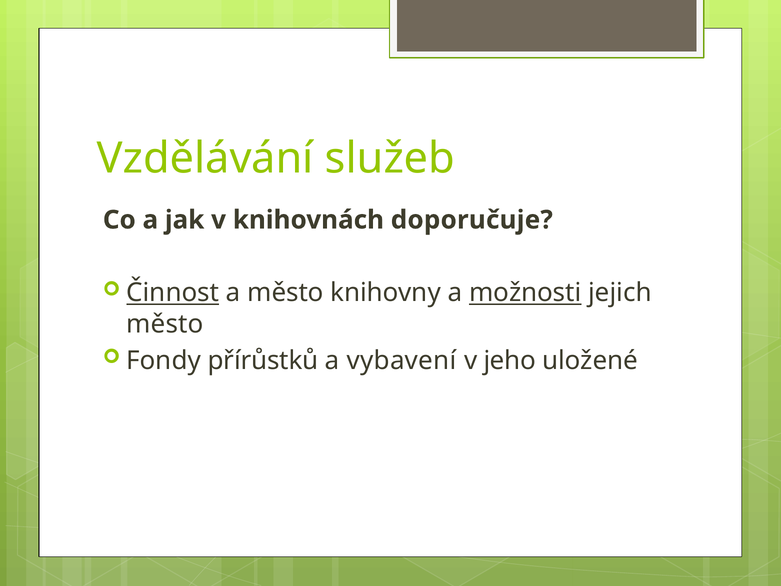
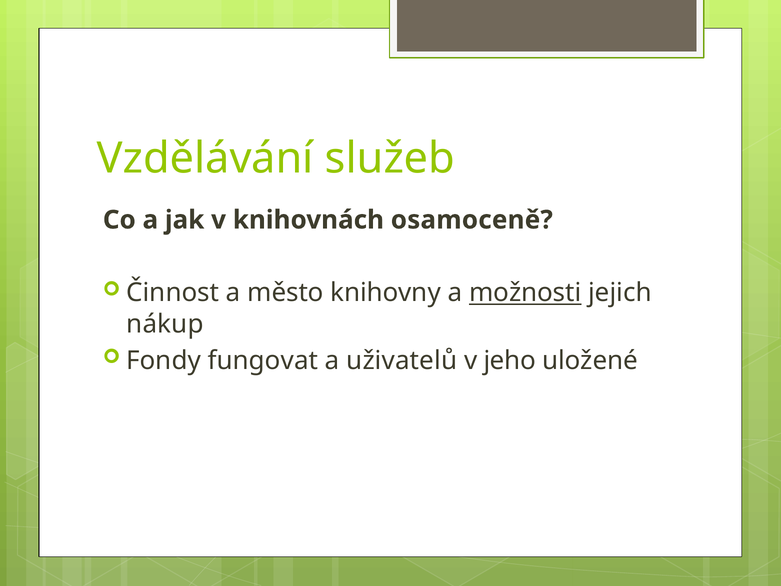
doporučuje: doporučuje -> osamoceně
Činnost underline: present -> none
město at (165, 324): město -> nákup
přírůstků: přírůstků -> fungovat
vybavení: vybavení -> uživatelů
